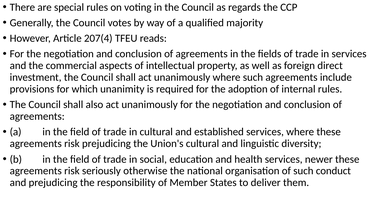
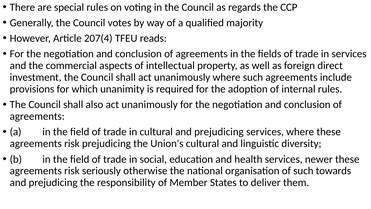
cultural and established: established -> prejudicing
conduct: conduct -> towards
